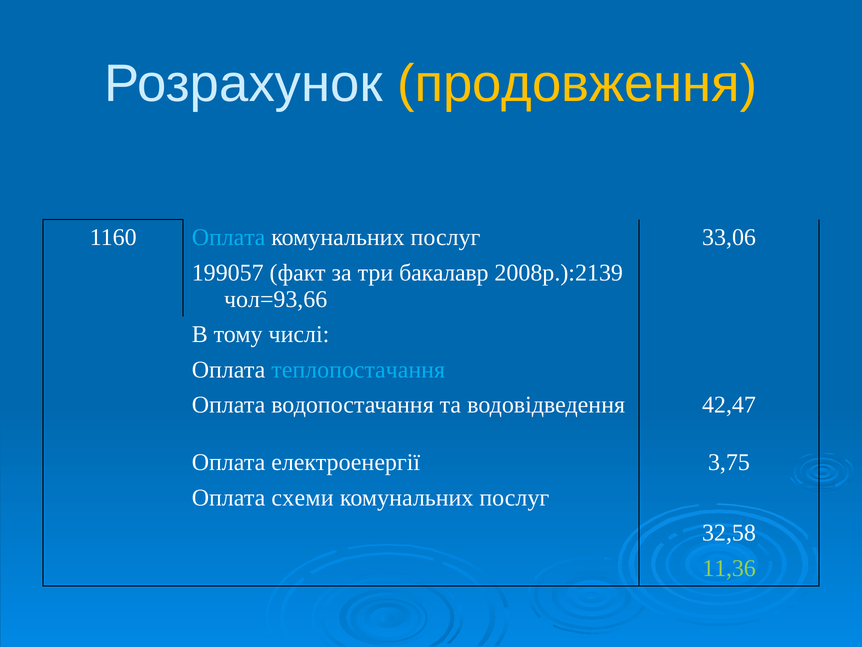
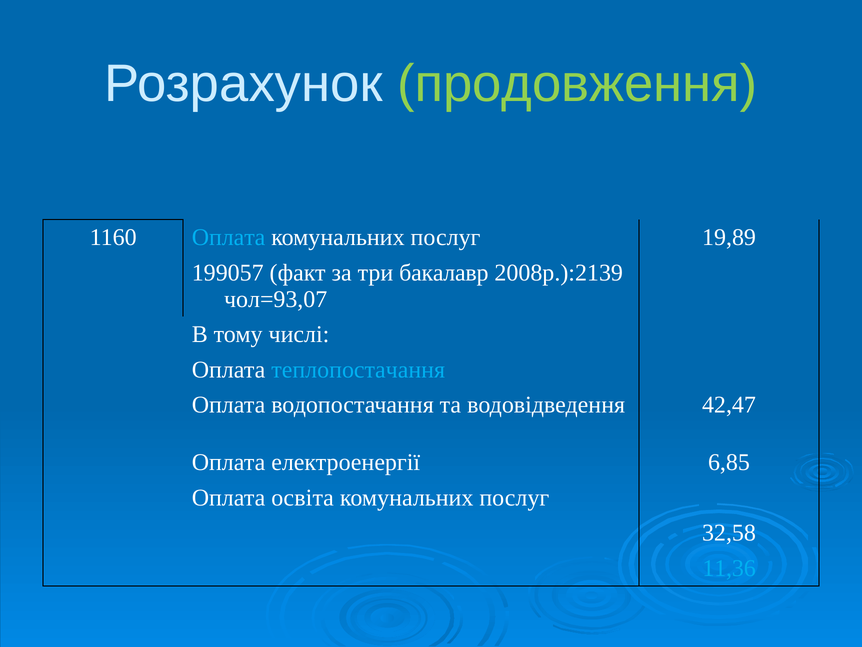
продовження colour: yellow -> light green
33,06: 33,06 -> 19,89
чол=93,66: чол=93,66 -> чол=93,07
3,75: 3,75 -> 6,85
схеми: схеми -> освіта
11,36 colour: light green -> light blue
